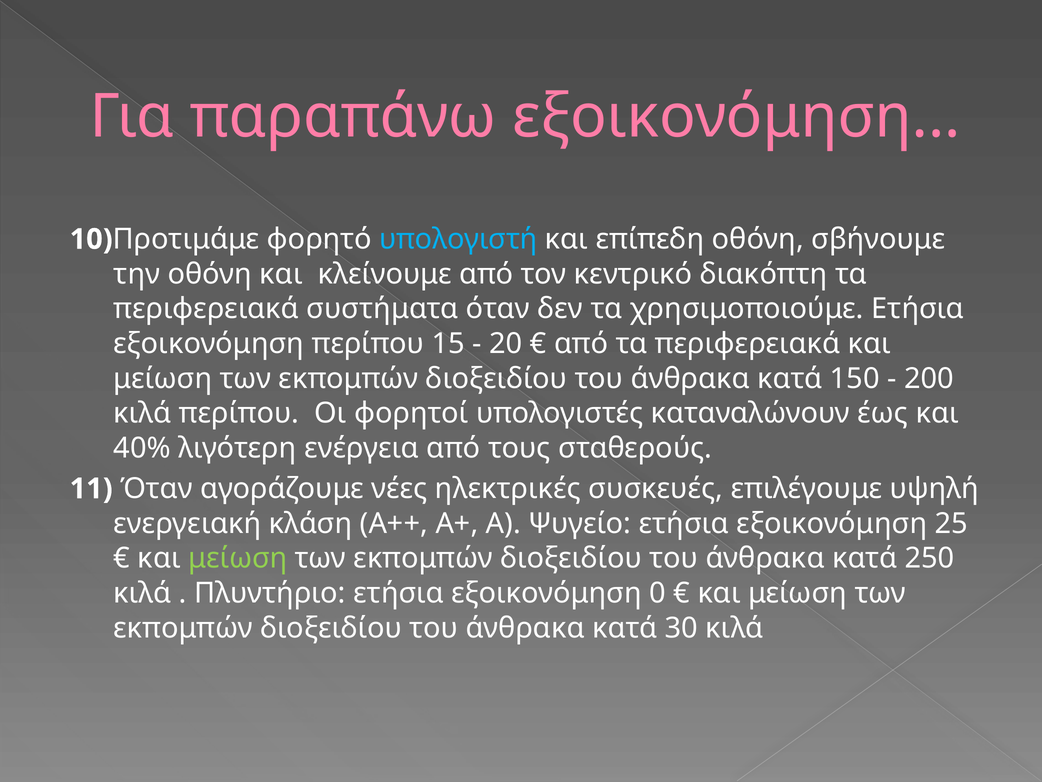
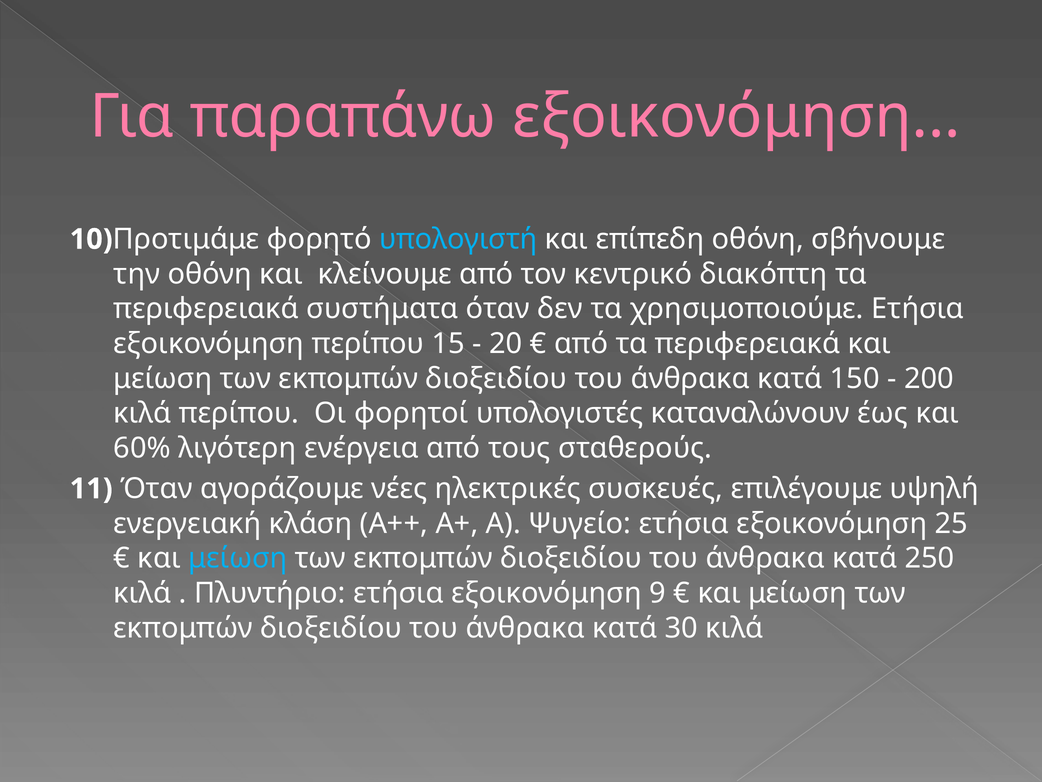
40%: 40% -> 60%
μείωση at (238, 558) colour: light green -> light blue
0: 0 -> 9
